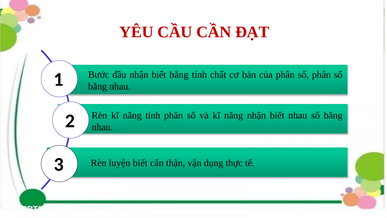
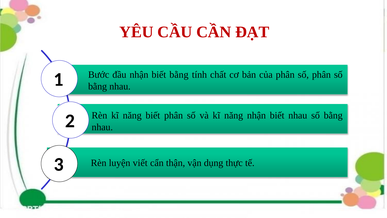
năng tính: tính -> biết
luyện biết: biết -> viết
